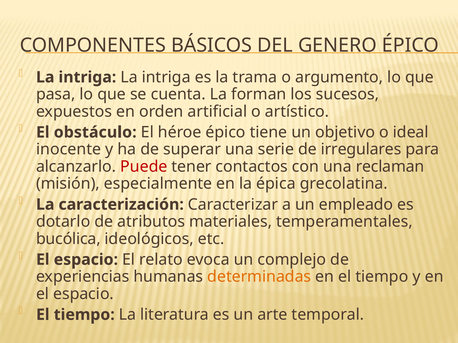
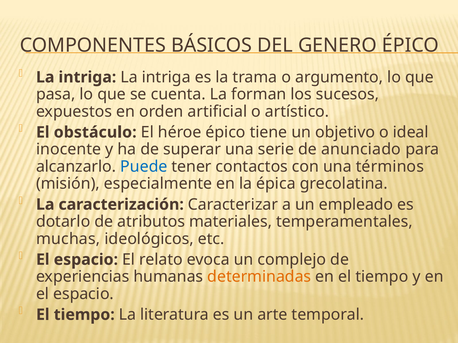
irregulares: irregulares -> anunciado
Puede colour: red -> blue
reclaman: reclaman -> términos
bucólica: bucólica -> muchas
